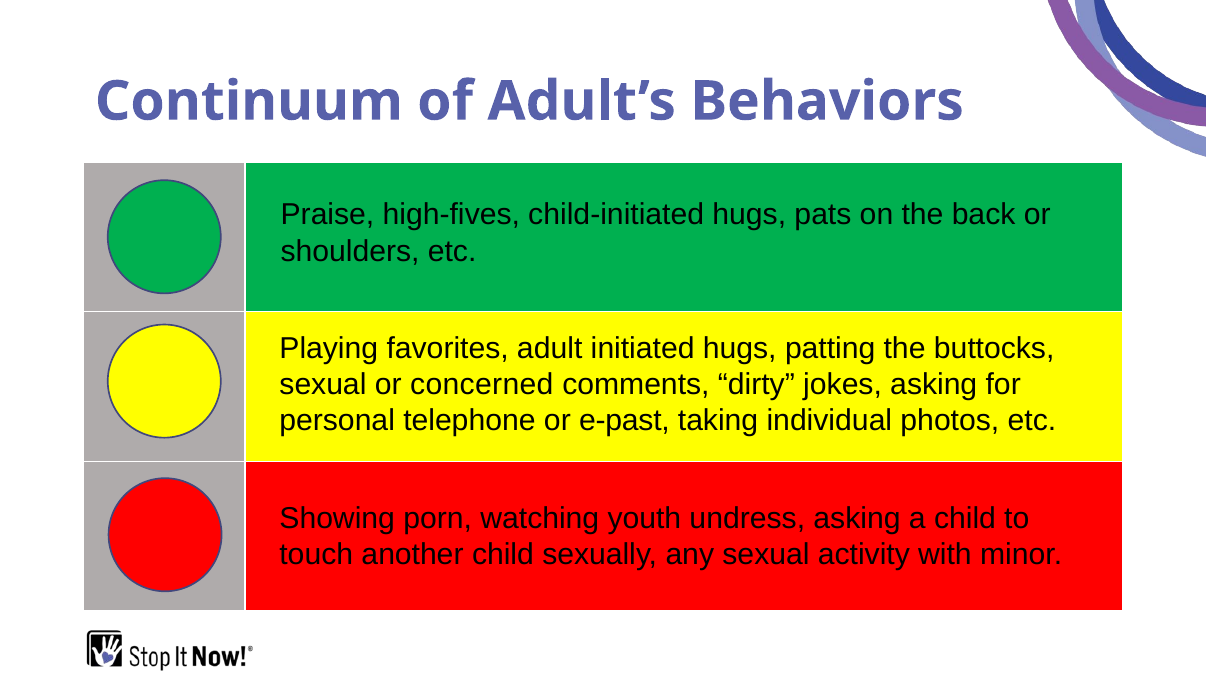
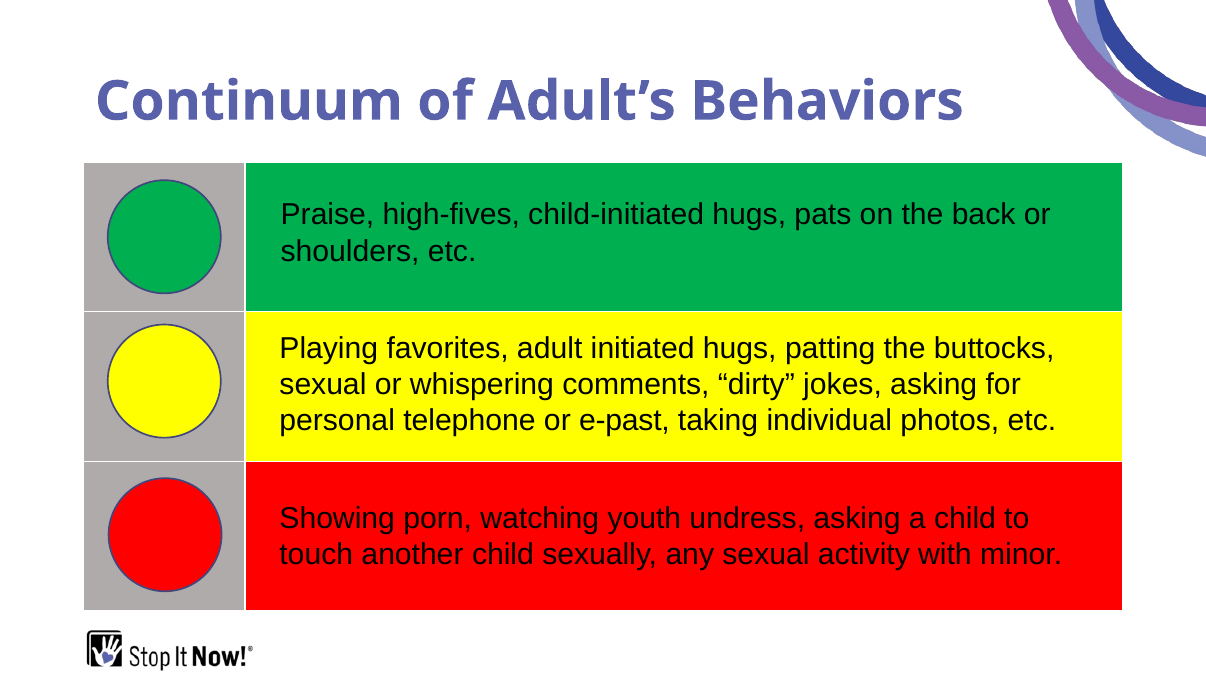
concerned: concerned -> whispering
